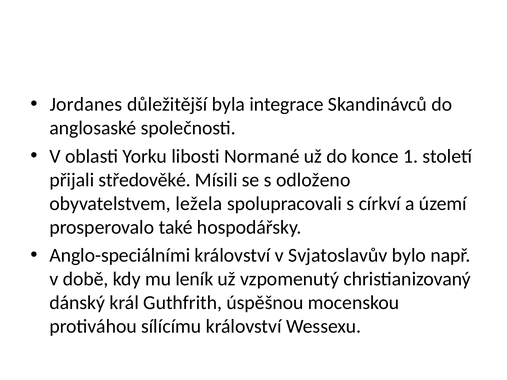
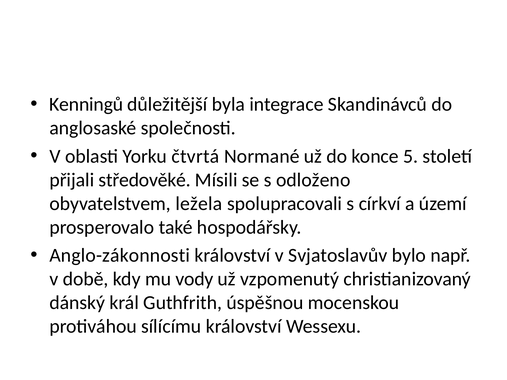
Jordanes: Jordanes -> Kenningů
libosti: libosti -> čtvrtá
1: 1 -> 5
Anglo-speciálními: Anglo-speciálními -> Anglo-zákonnosti
leník: leník -> vody
